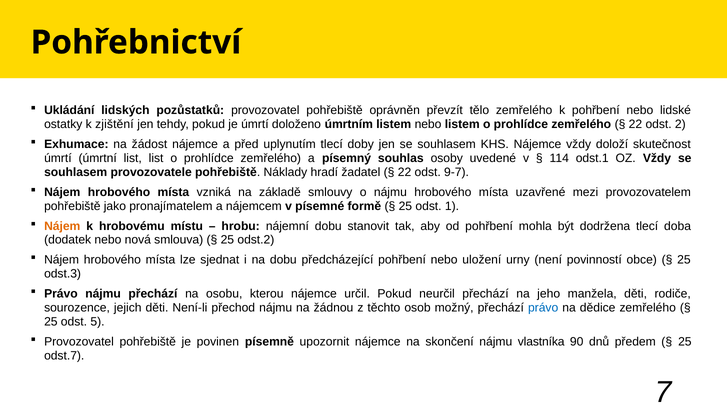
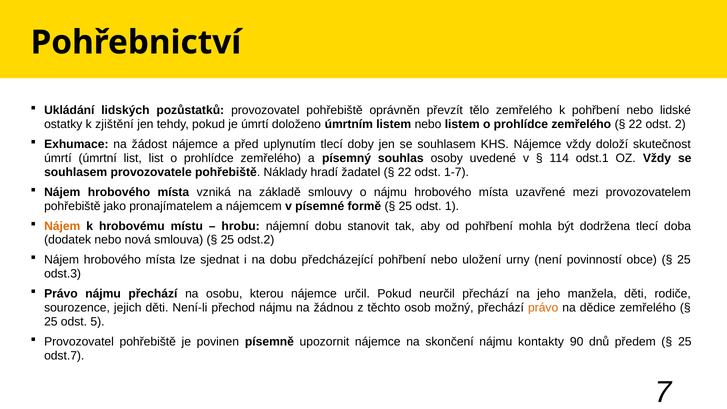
9-7: 9-7 -> 1-7
právo at (543, 308) colour: blue -> orange
vlastníka: vlastníka -> kontakty
